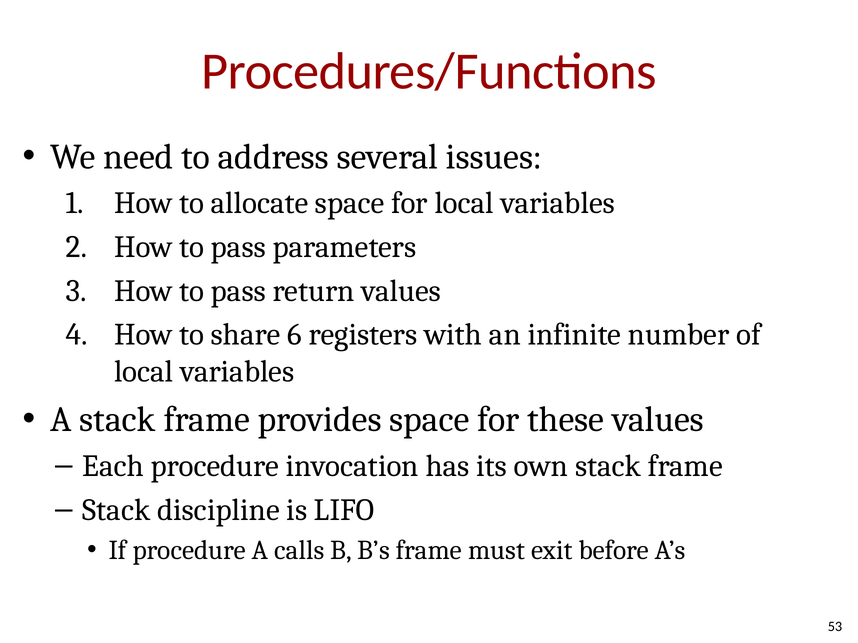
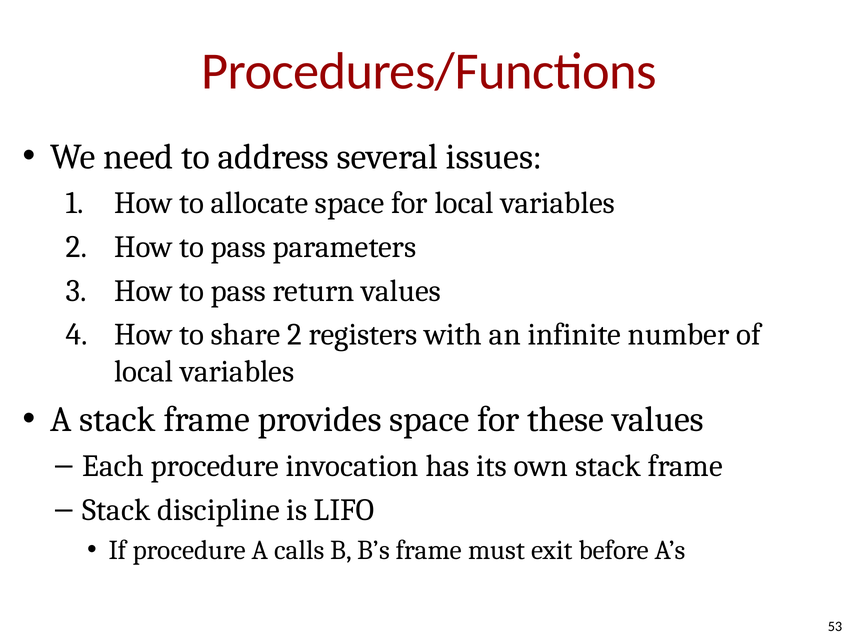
share 6: 6 -> 2
